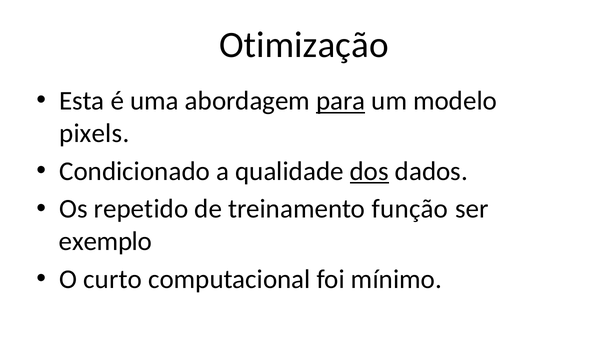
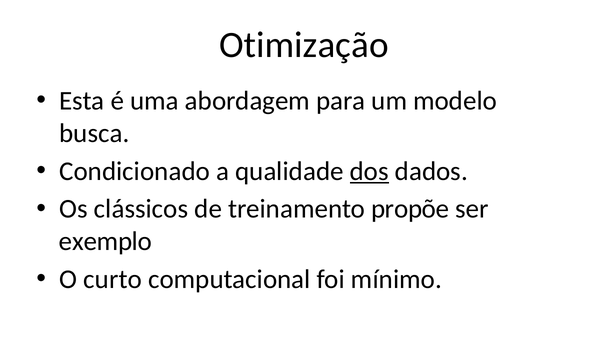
para underline: present -> none
pixels: pixels -> busca
repetido: repetido -> clássicos
função: função -> propõe
